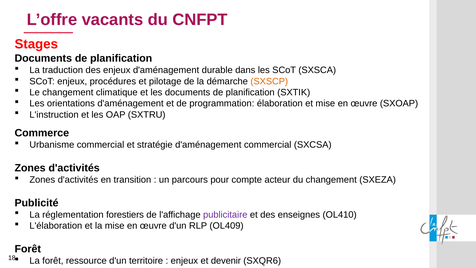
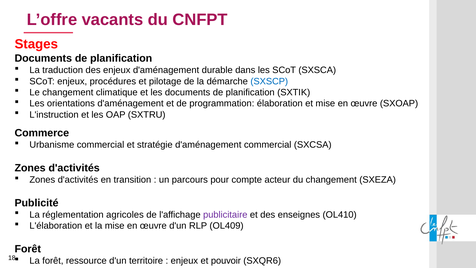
SXSCP colour: orange -> blue
forestiers: forestiers -> agricoles
devenir: devenir -> pouvoir
